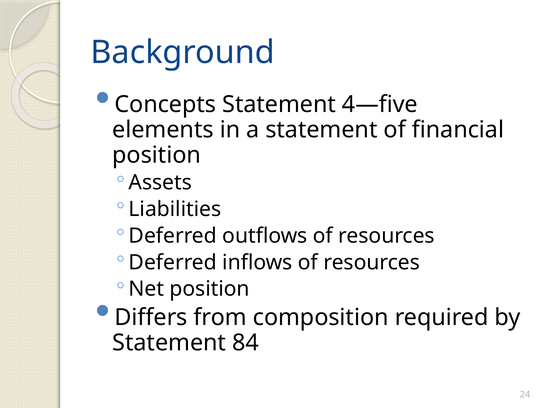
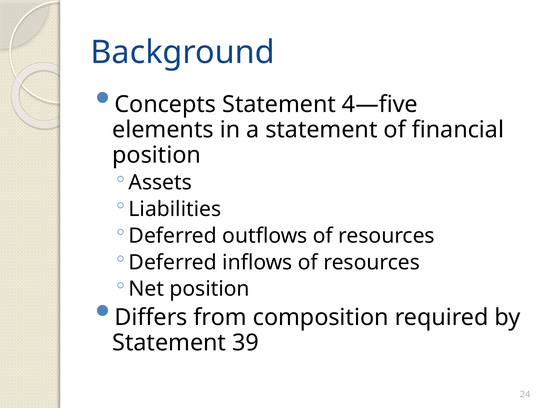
84: 84 -> 39
